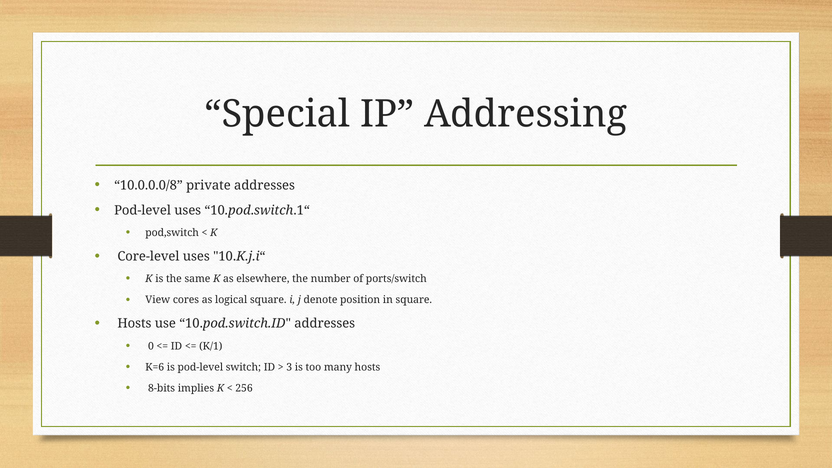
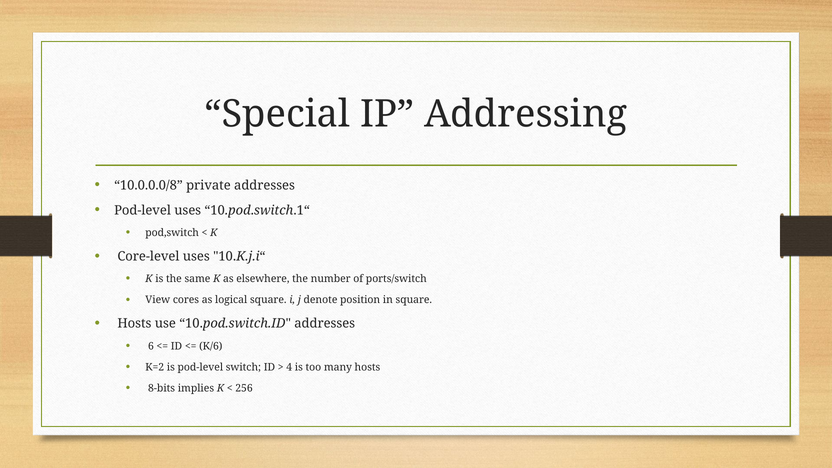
0: 0 -> 6
K/1: K/1 -> K/6
K=6: K=6 -> K=2
3: 3 -> 4
